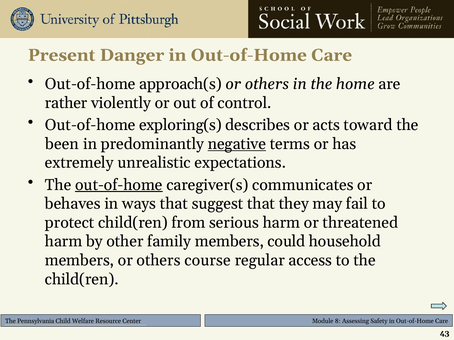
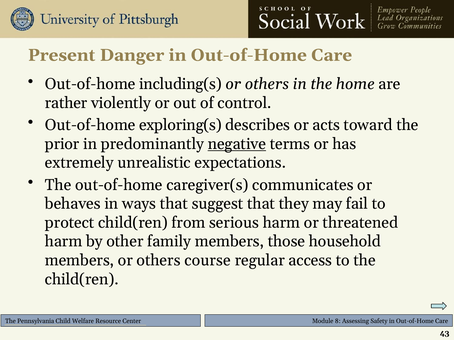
approach(s: approach(s -> including(s
been: been -> prior
out-of-home at (119, 185) underline: present -> none
could: could -> those
